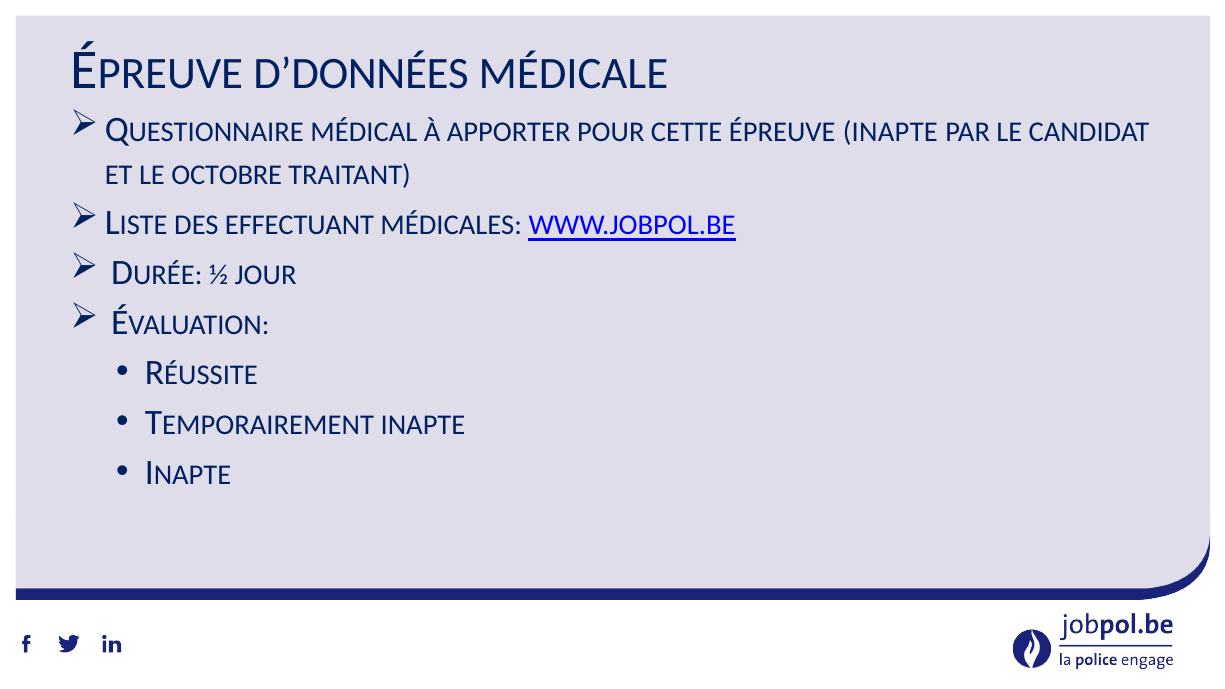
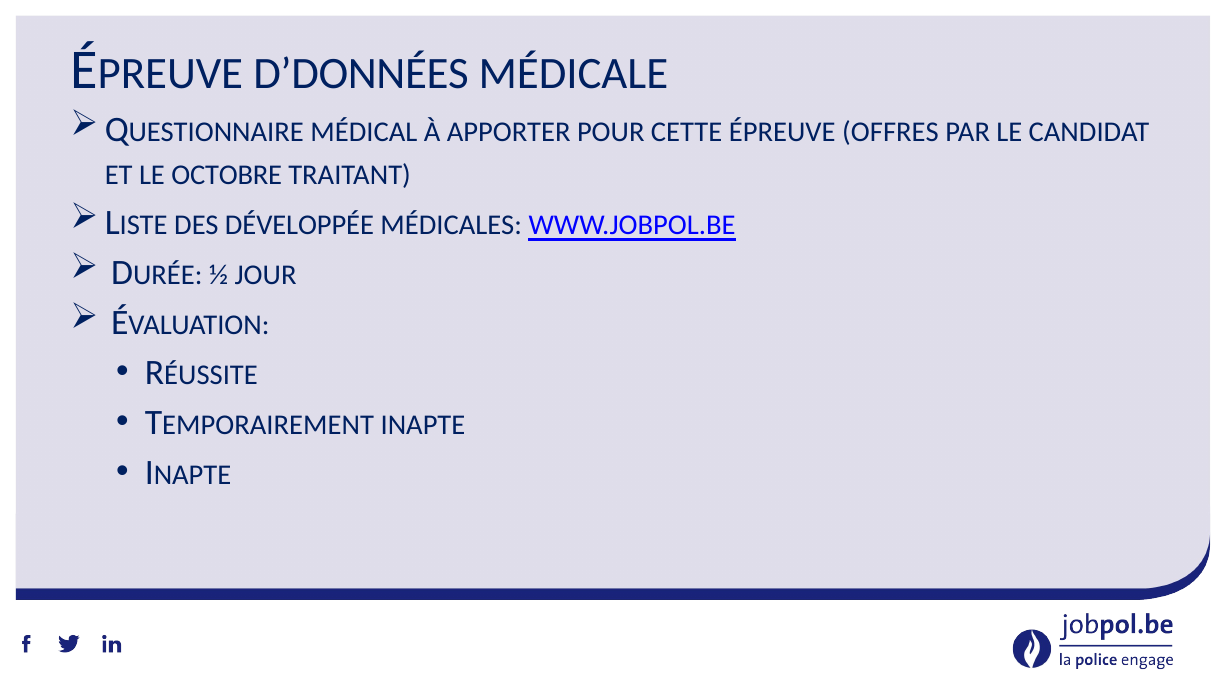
ÉPREUVE INAPTE: INAPTE -> OFFRES
EFFECTUANT: EFFECTUANT -> DÉVELOPPÉE
